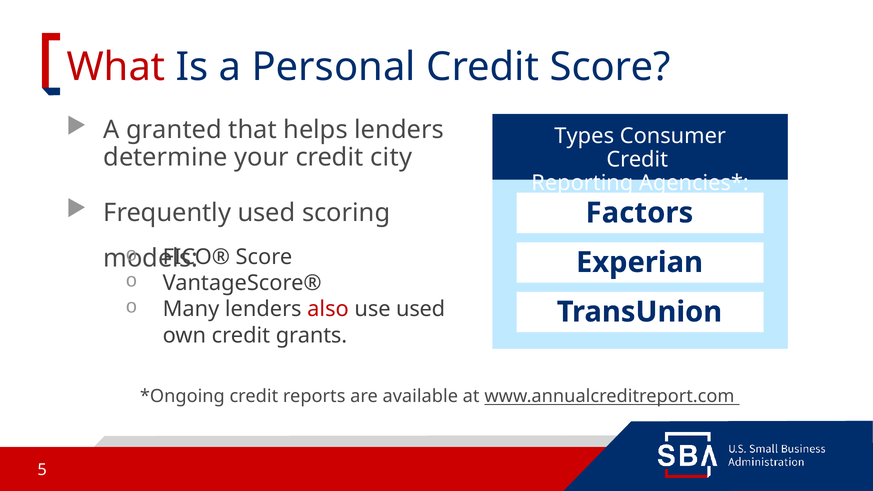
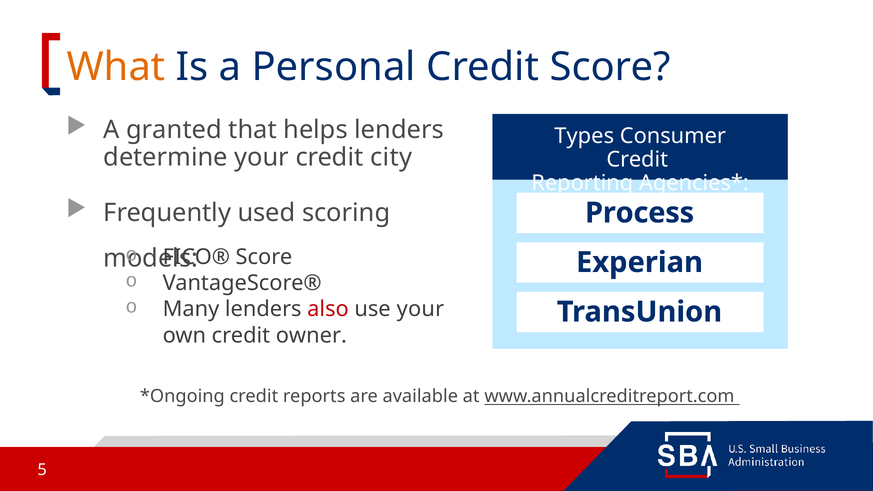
What colour: red -> orange
Factors: Factors -> Process
use used: used -> your
grants: grants -> owner
